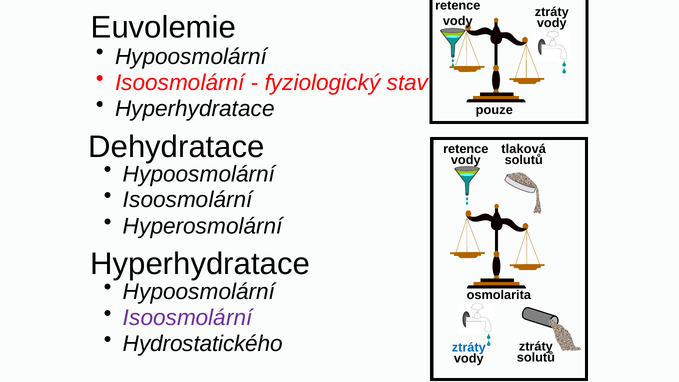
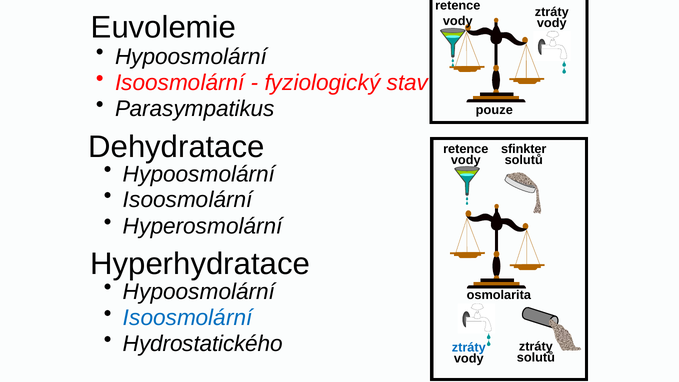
Hyperhydratace at (195, 109): Hyperhydratace -> Parasympatikus
tlaková: tlaková -> sfinkter
Isoosmolární at (188, 318) colour: purple -> blue
